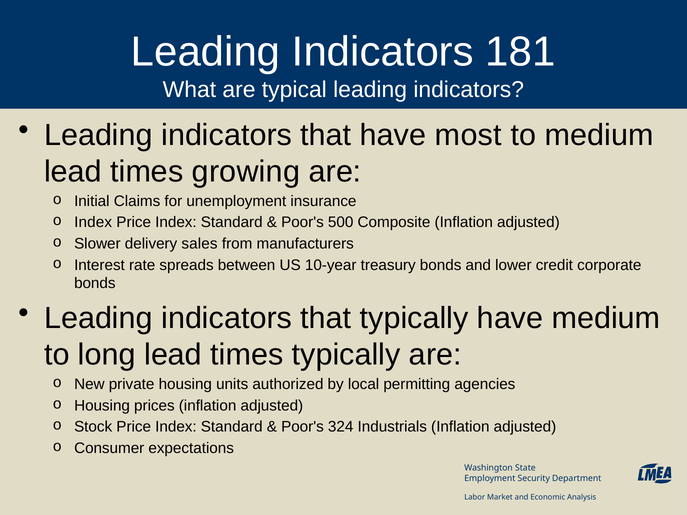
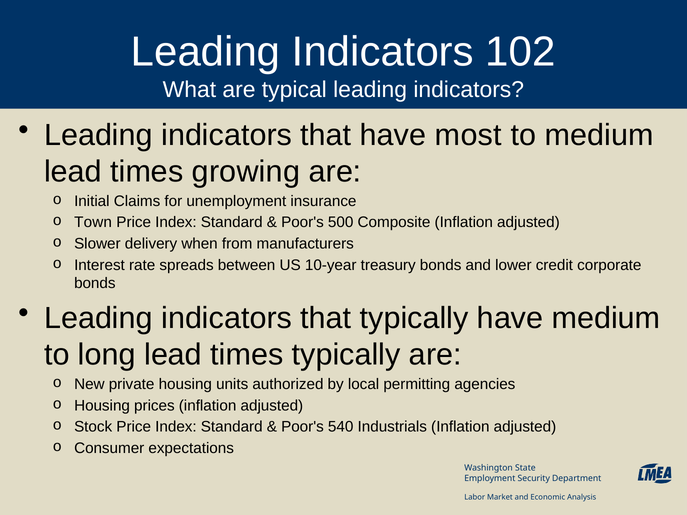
181: 181 -> 102
Index at (93, 223): Index -> Town
sales: sales -> when
324: 324 -> 540
